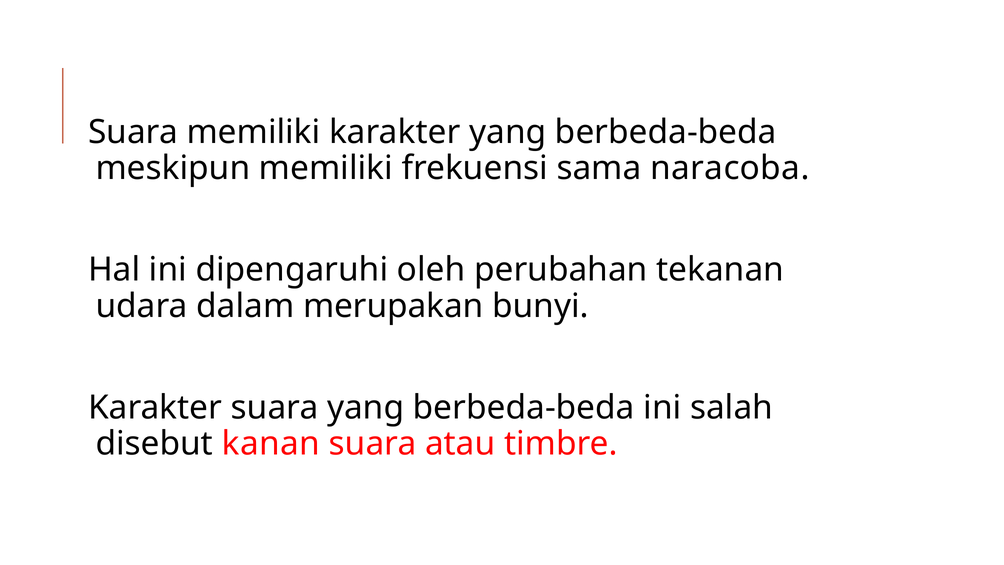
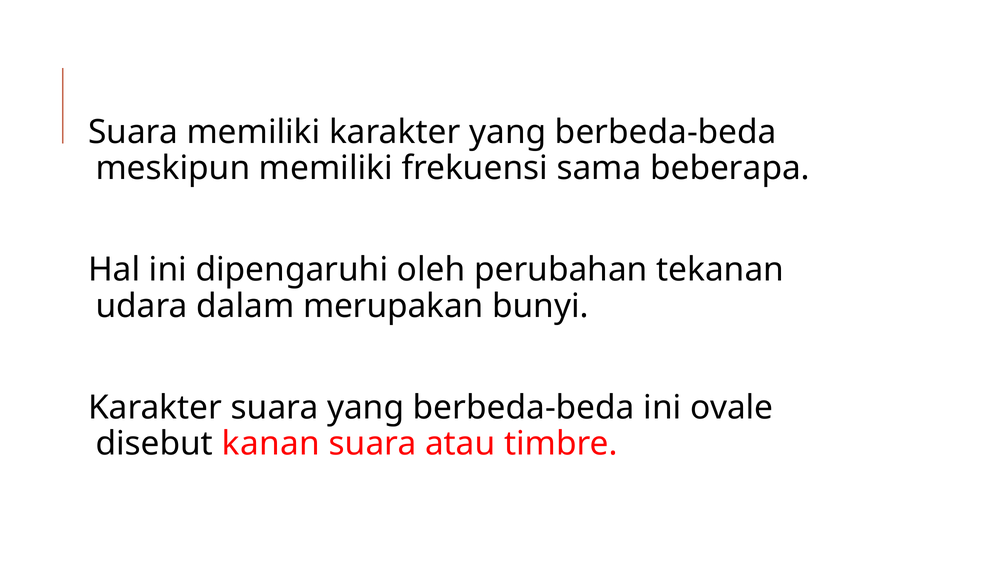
naracoba: naracoba -> beberapa
salah: salah -> ovale
